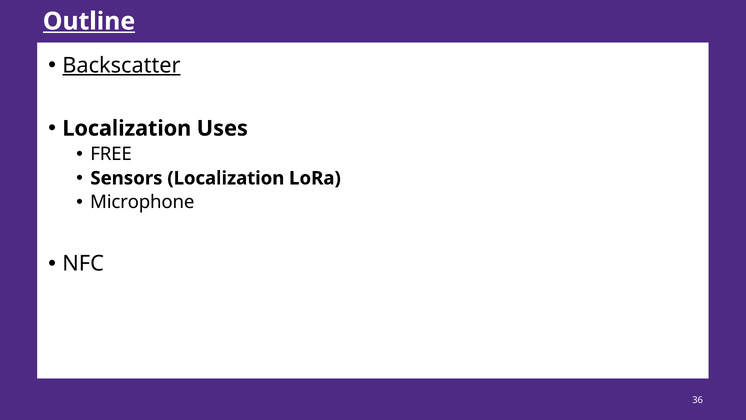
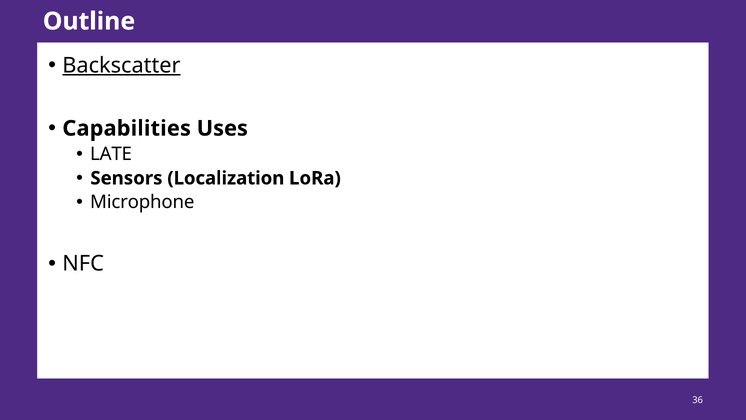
Outline underline: present -> none
Localization at (127, 128): Localization -> Capabilities
FREE: FREE -> LATE
